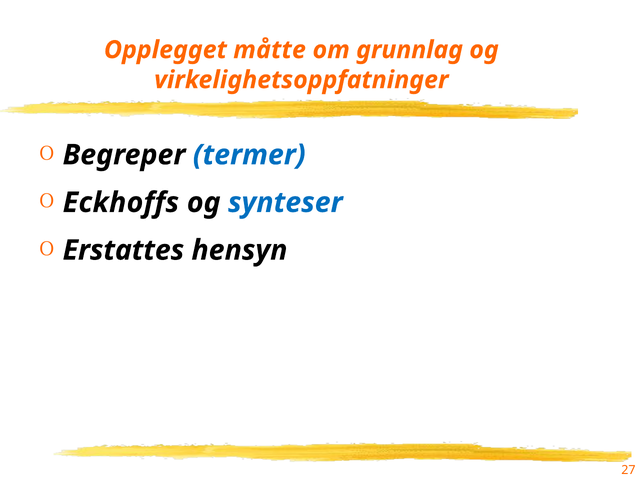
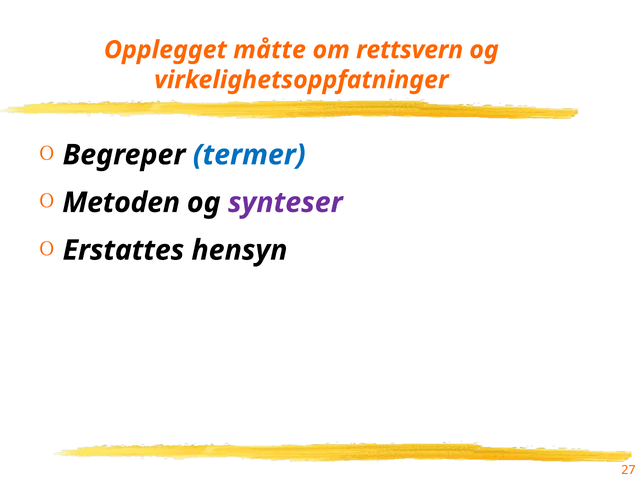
grunnlag: grunnlag -> rettsvern
Eckhoffs: Eckhoffs -> Metoden
synteser colour: blue -> purple
